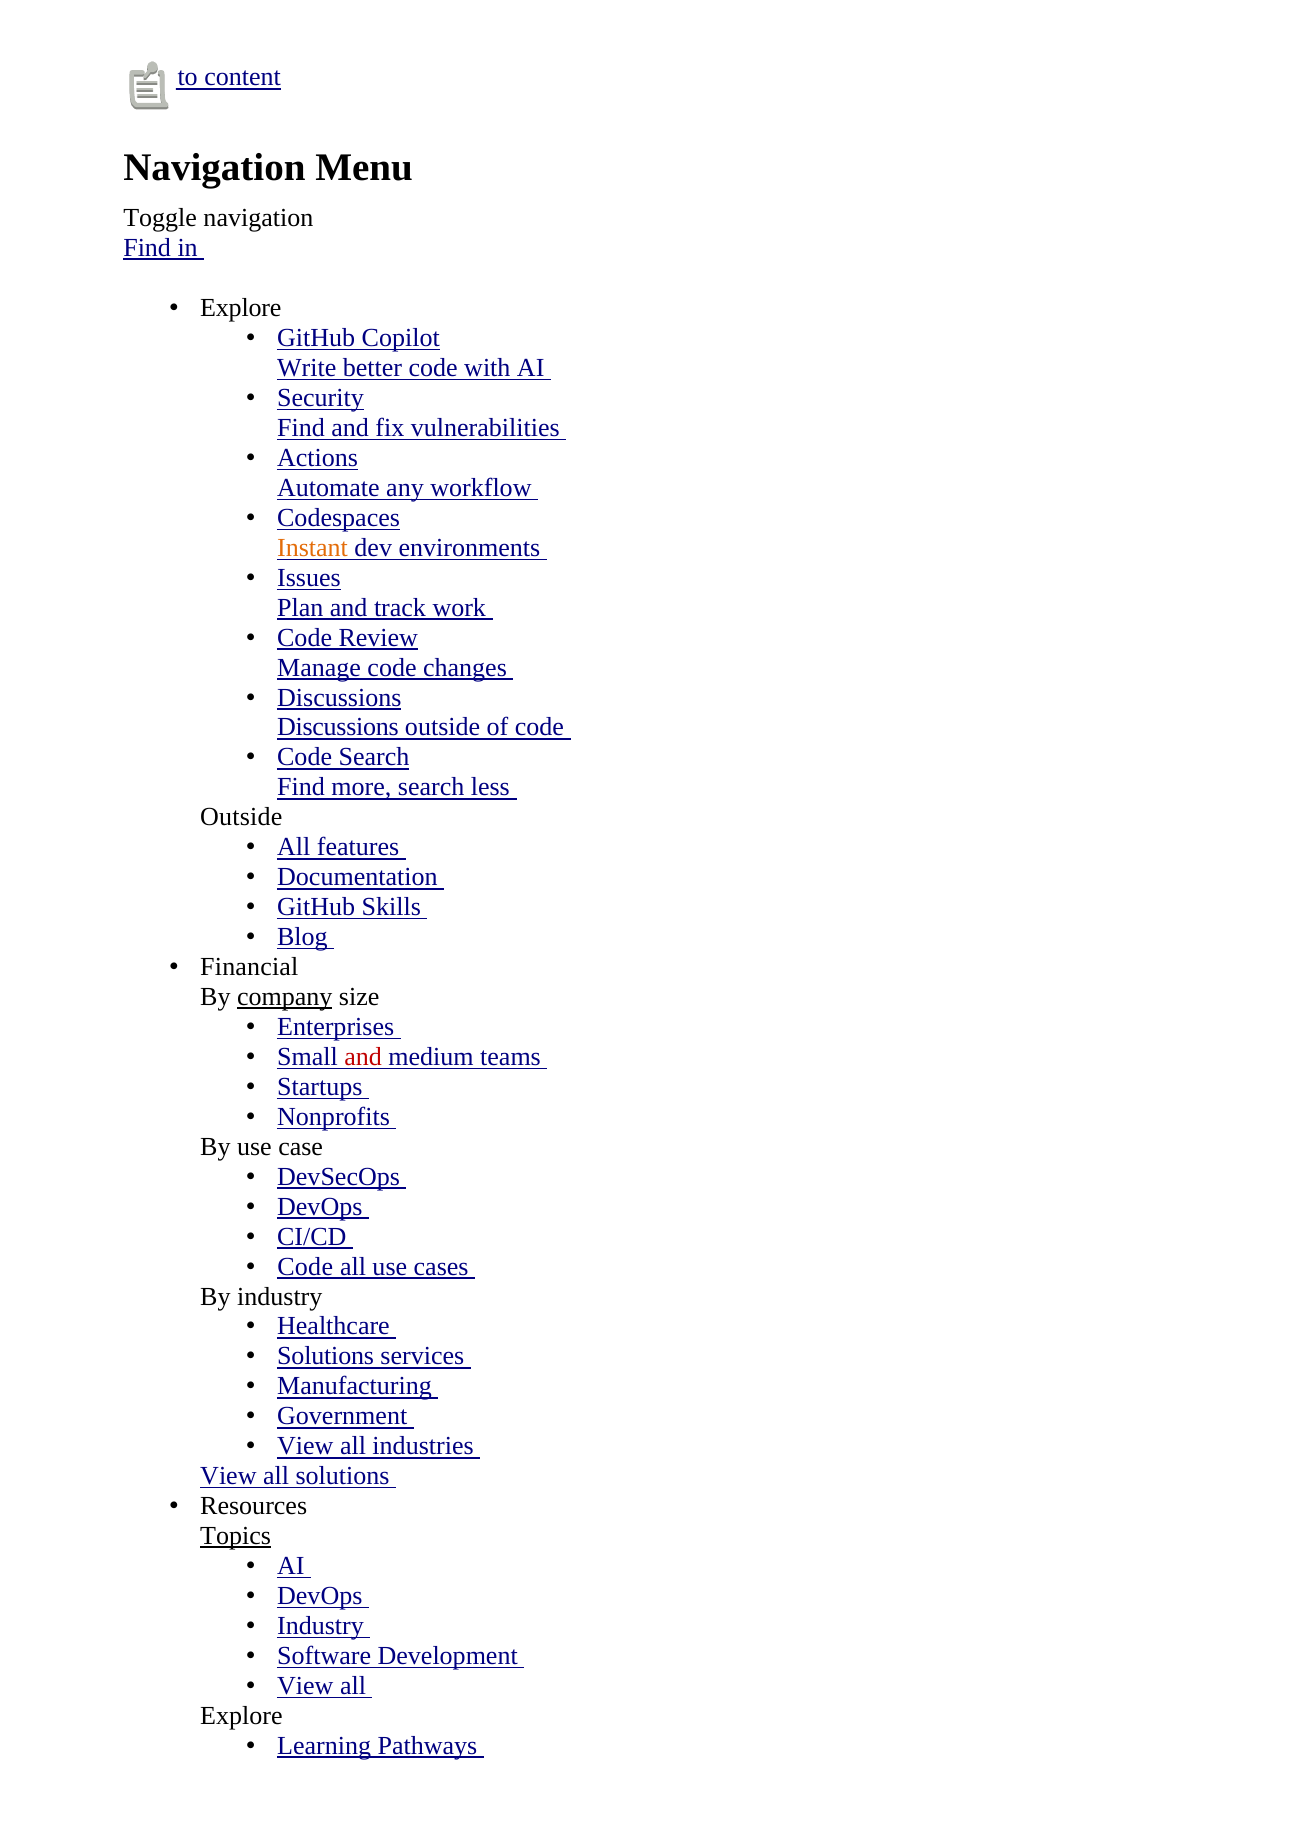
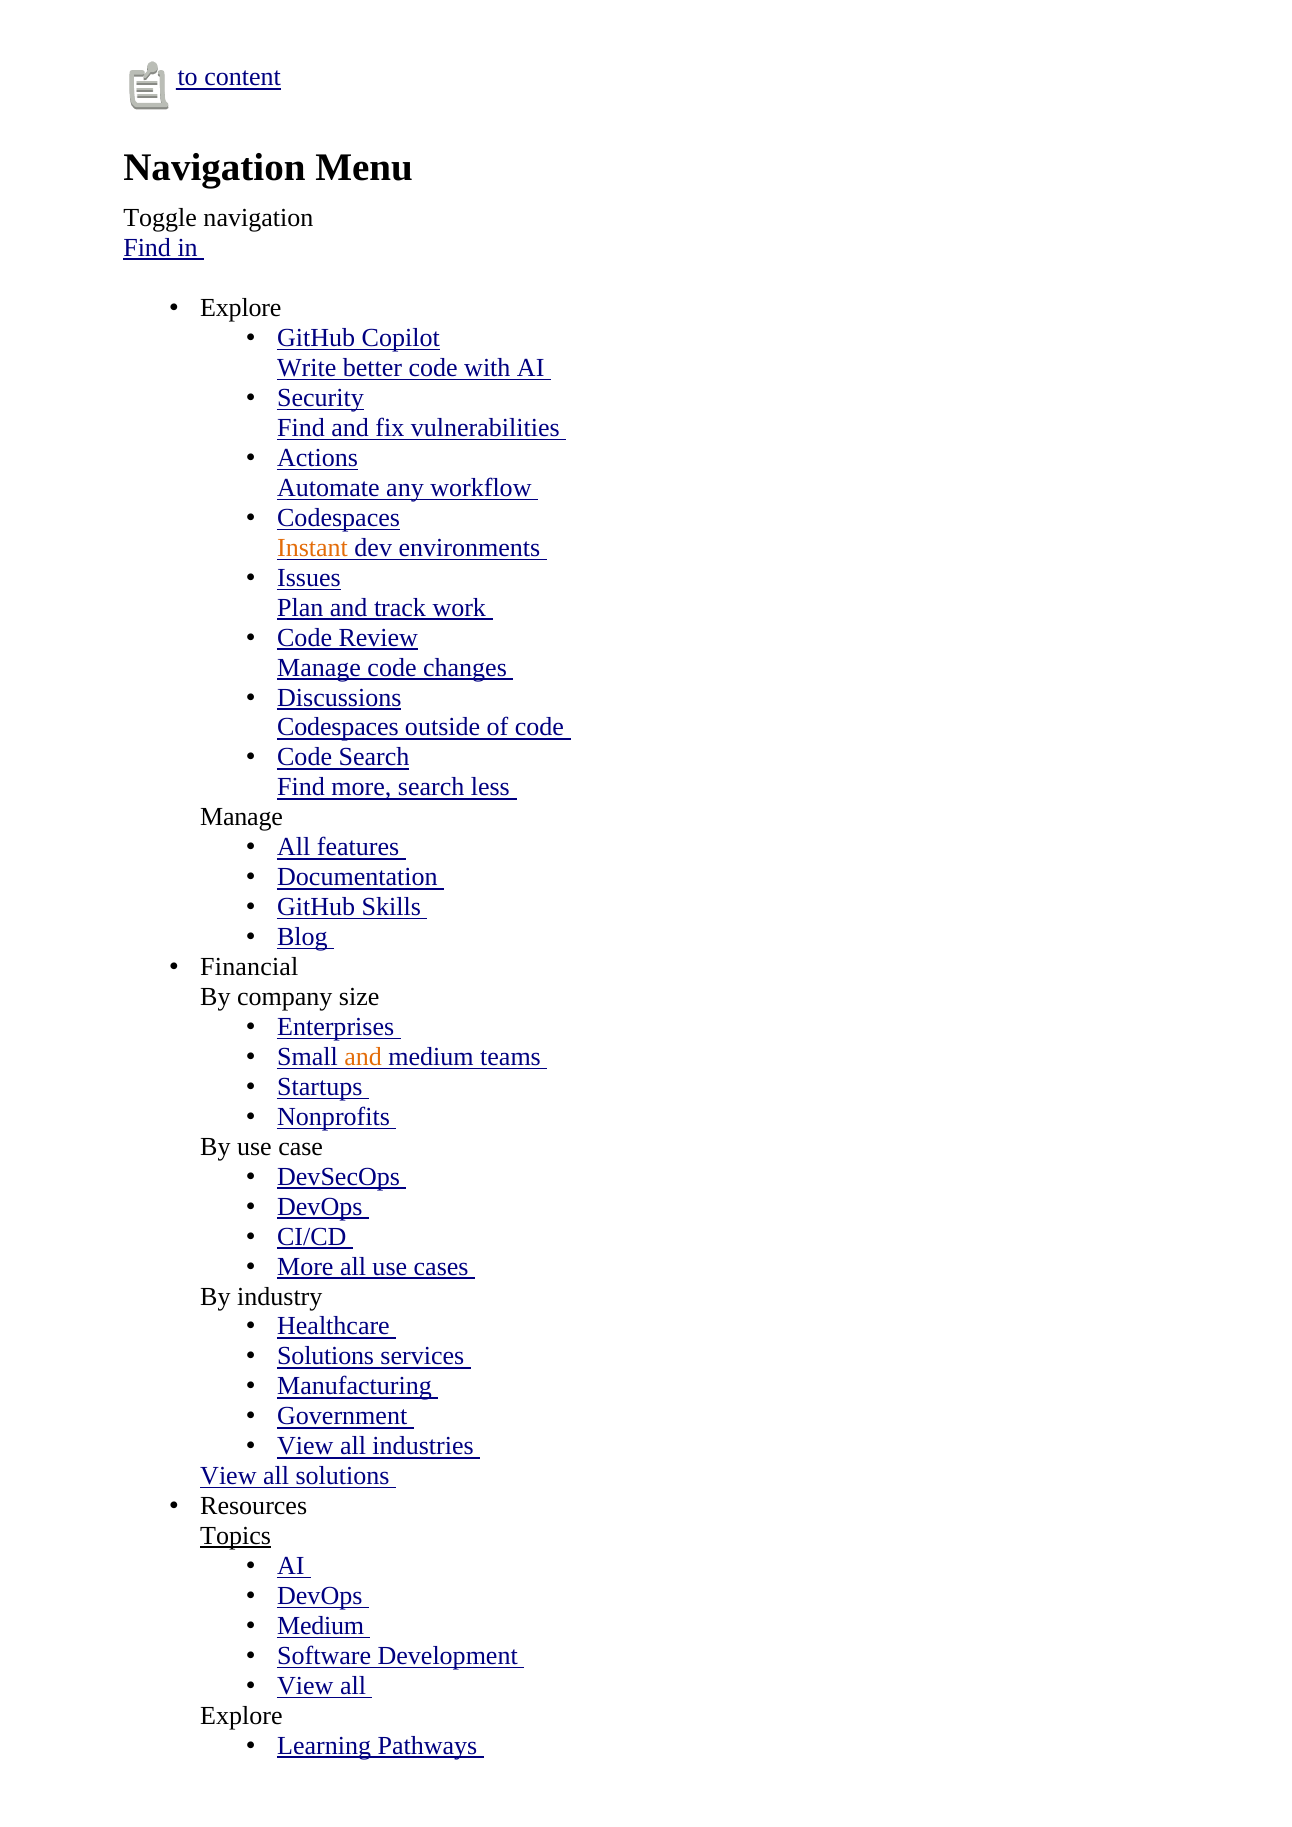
Discussions at (338, 727): Discussions -> Codespaces
Outside at (241, 817): Outside -> Manage
company underline: present -> none
and at (363, 1057) colour: red -> orange
Code at (305, 1267): Code -> More
Industry at (321, 1626): Industry -> Medium
